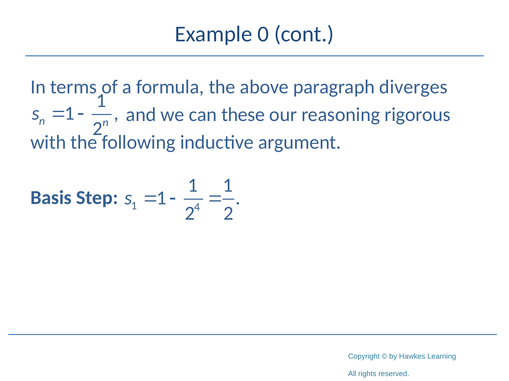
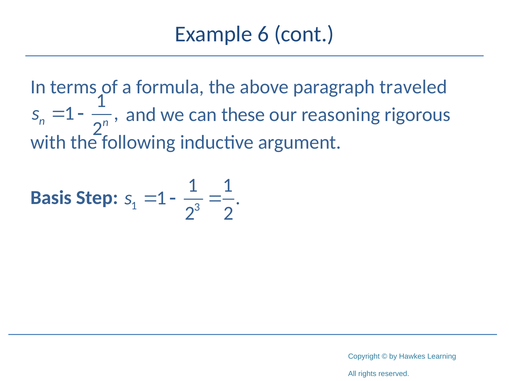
0: 0 -> 6
diverges: diverges -> traveled
4: 4 -> 3
